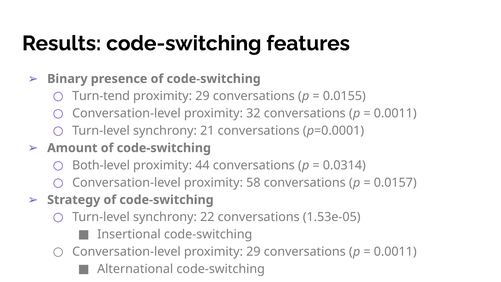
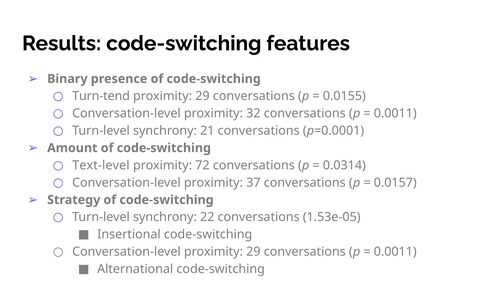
Both-level: Both-level -> Text-level
44: 44 -> 72
58: 58 -> 37
